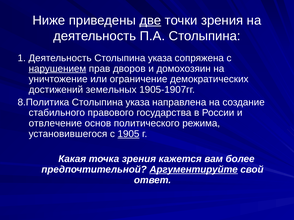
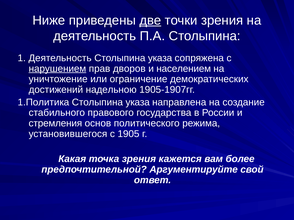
домохозяин: домохозяин -> населением
земельных: земельных -> надельною
8.Политика: 8.Политика -> 1.Политика
отвлечение: отвлечение -> стремления
1905 underline: present -> none
Аргументируйте underline: present -> none
